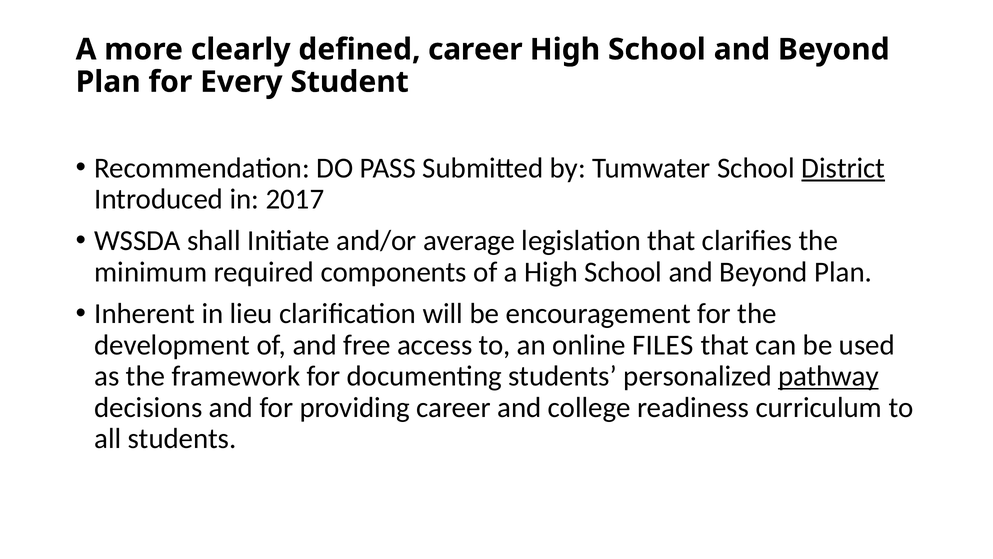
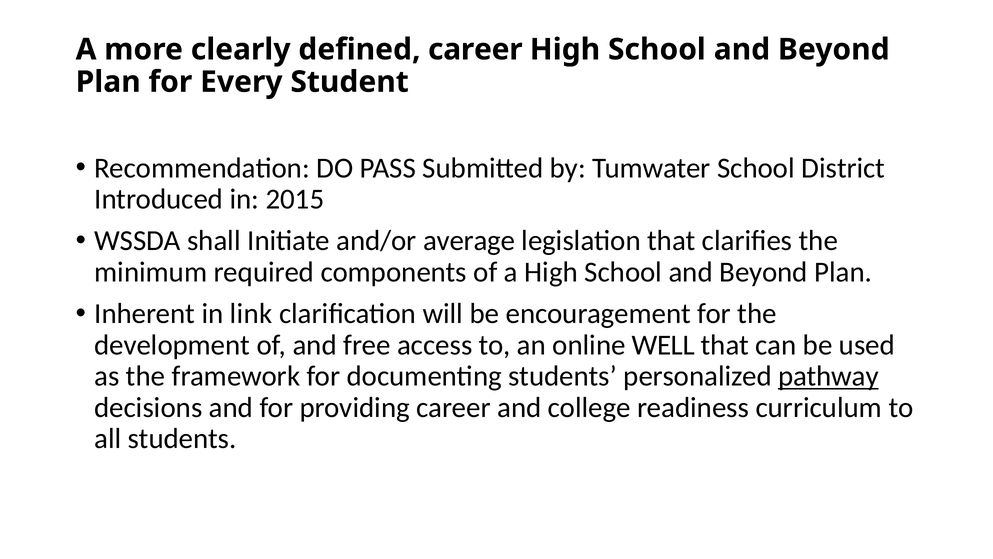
District underline: present -> none
2017: 2017 -> 2015
lieu: lieu -> link
FILES: FILES -> WELL
